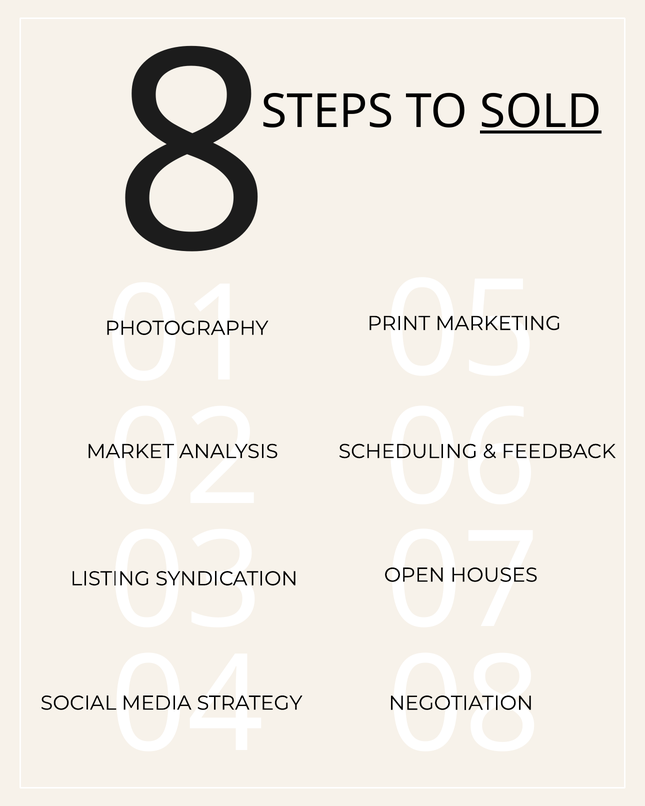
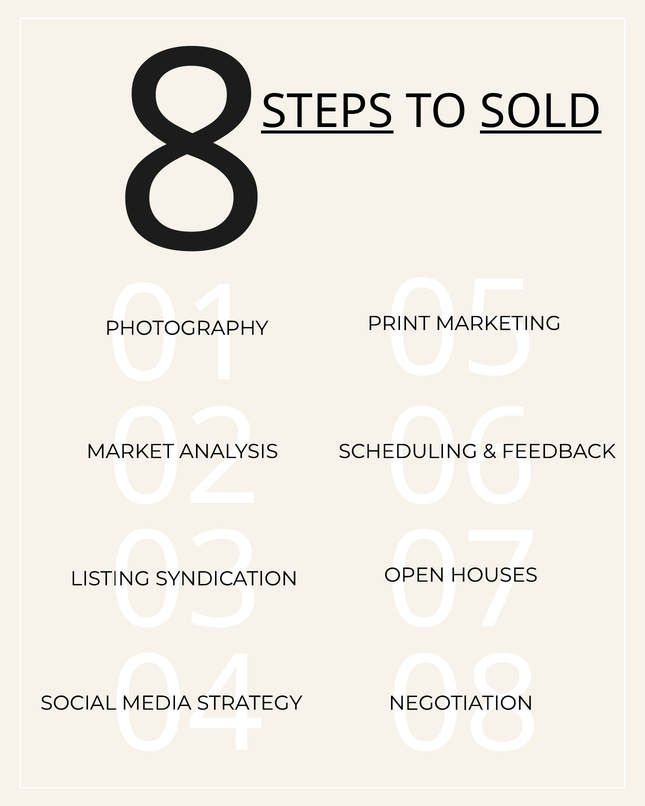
STEPS underline: none -> present
